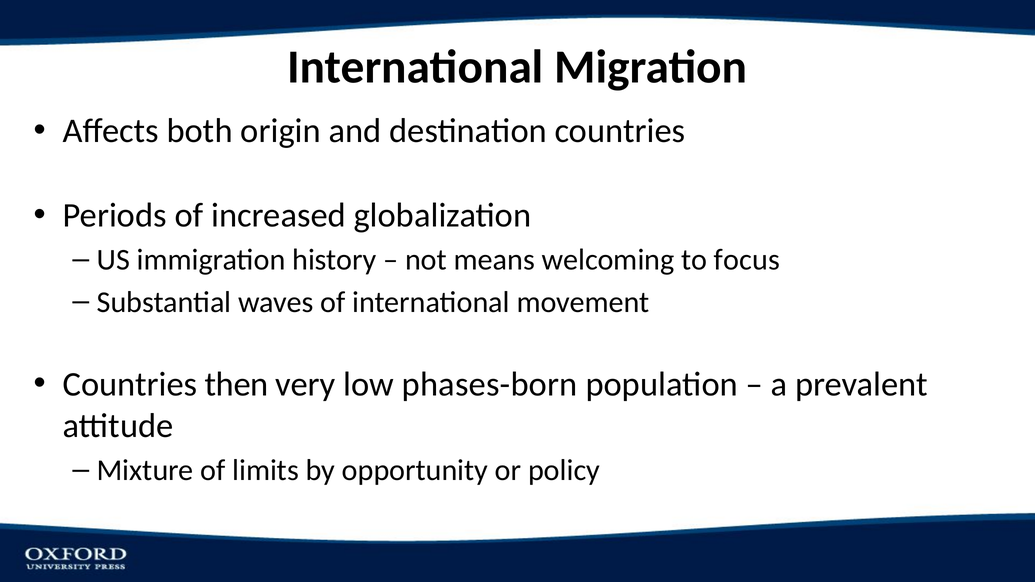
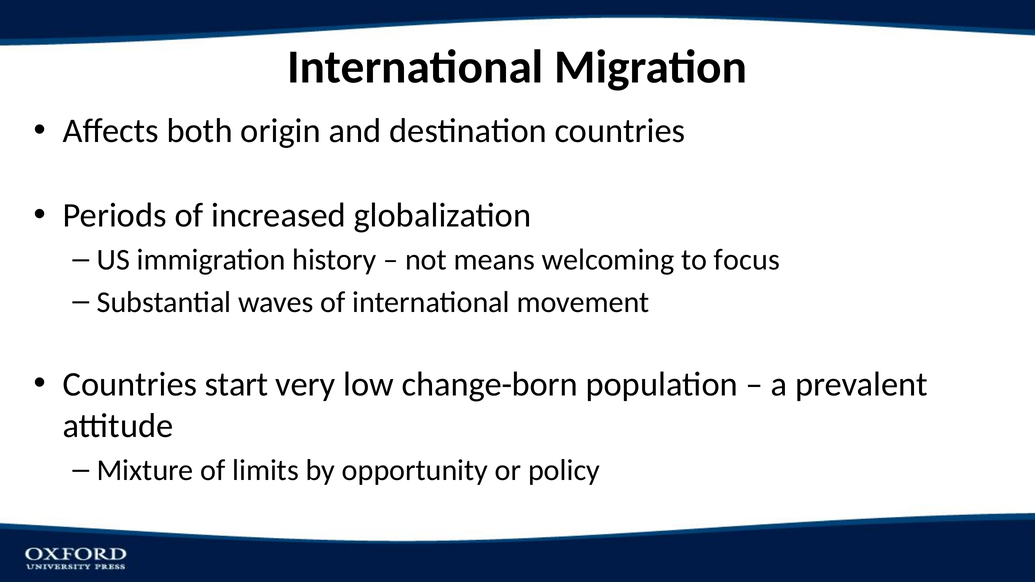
then: then -> start
phases-born: phases-born -> change-born
